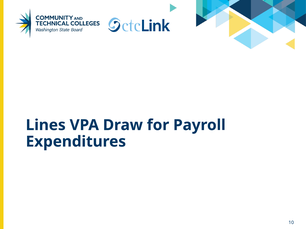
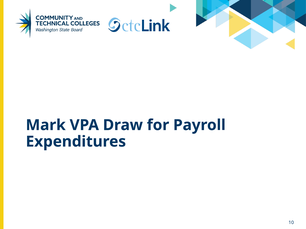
Lines: Lines -> Mark
